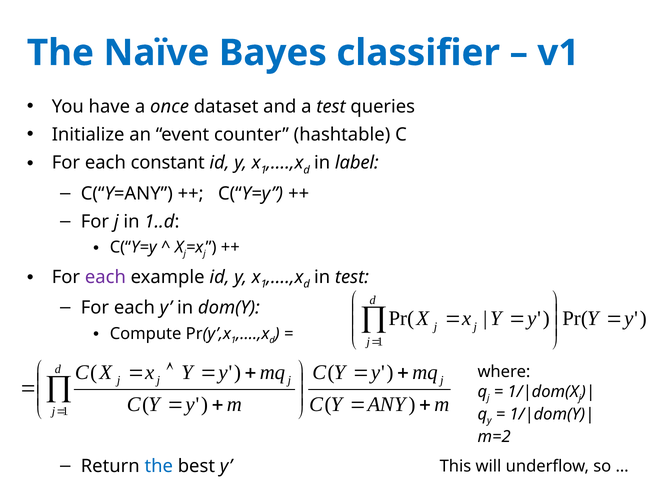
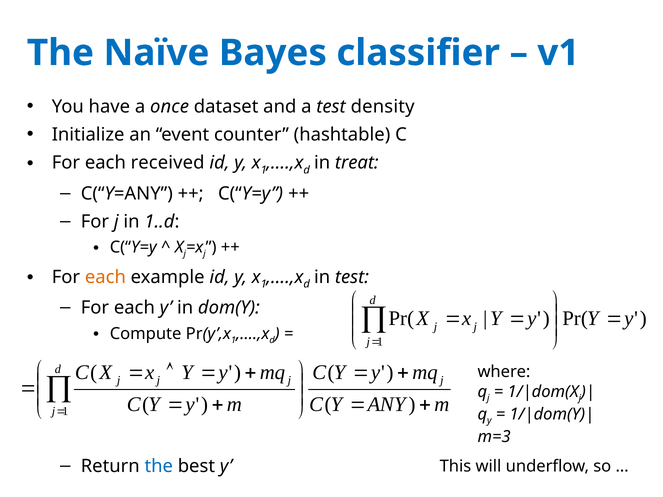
queries: queries -> density
constant: constant -> received
label: label -> treat
each at (105, 277) colour: purple -> orange
m=2: m=2 -> m=3
